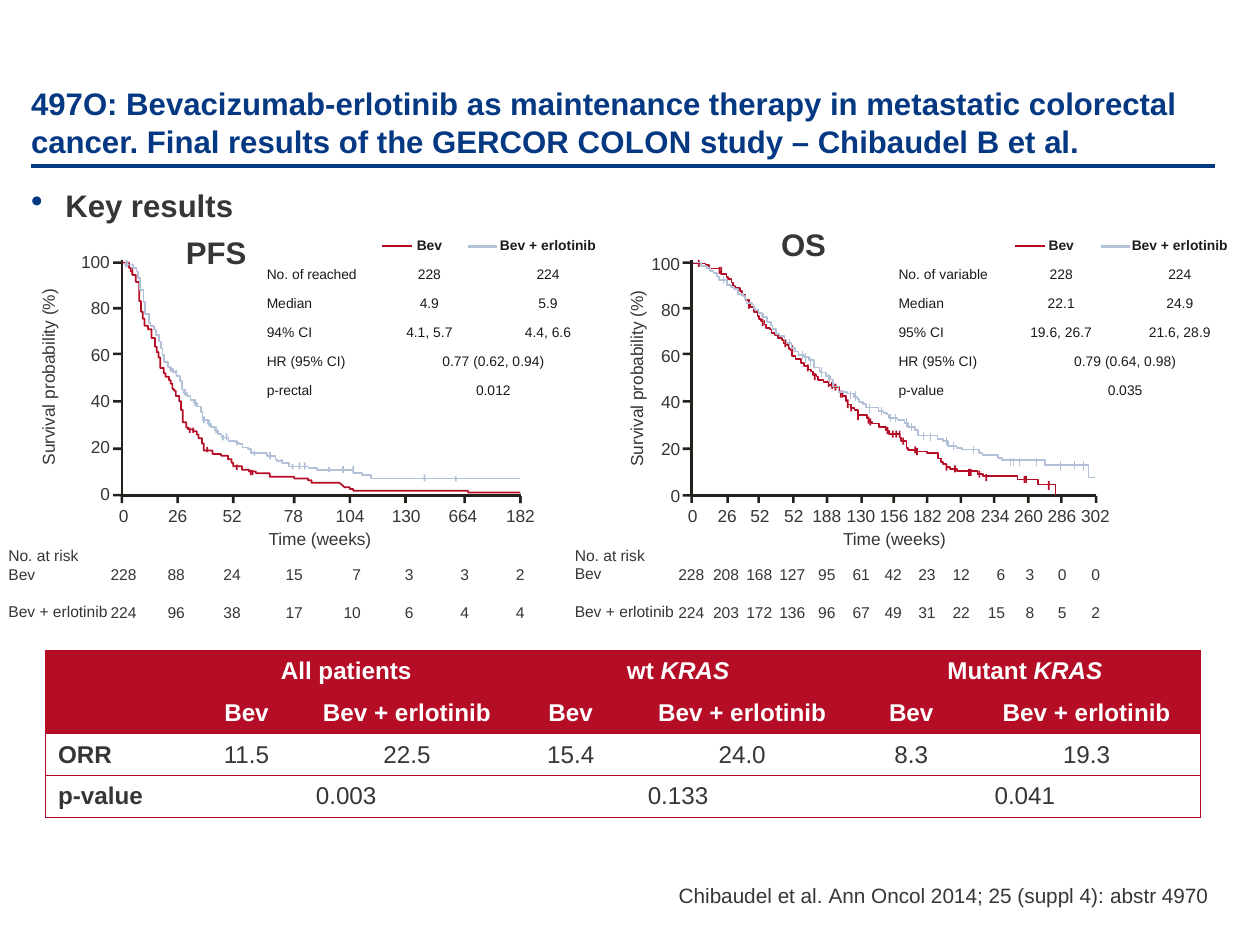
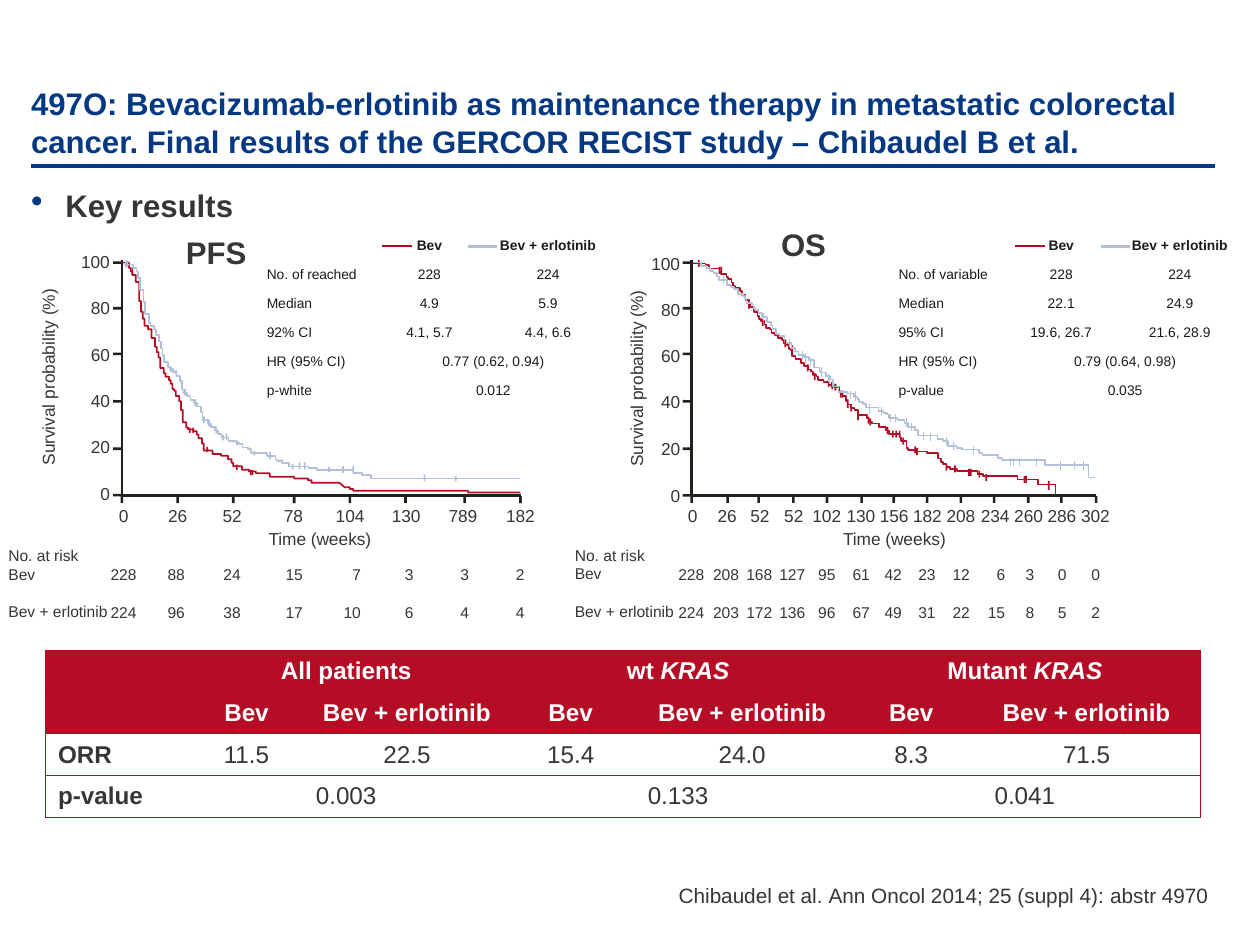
COLON: COLON -> RECIST
94%: 94% -> 92%
p-rectal: p-rectal -> p-white
664: 664 -> 789
188: 188 -> 102
19.3: 19.3 -> 71.5
